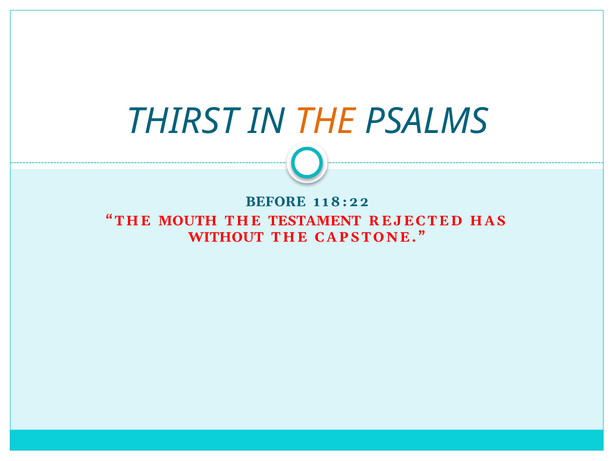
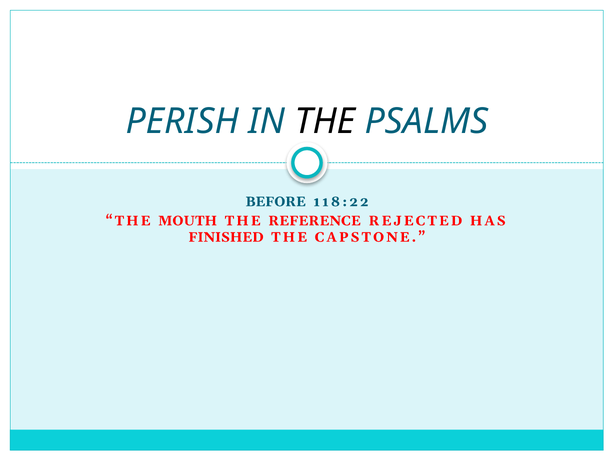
THIRST: THIRST -> PERISH
THE at (325, 121) colour: orange -> black
TESTAMENT: TESTAMENT -> REFERENCE
WITHOUT: WITHOUT -> FINISHED
